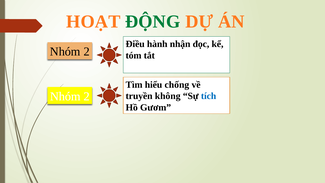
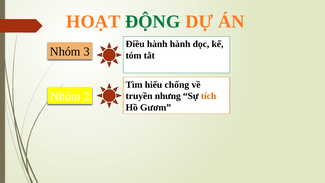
hành nhận: nhận -> hành
2 at (87, 52): 2 -> 3
không: không -> nhưng
tích colour: blue -> orange
